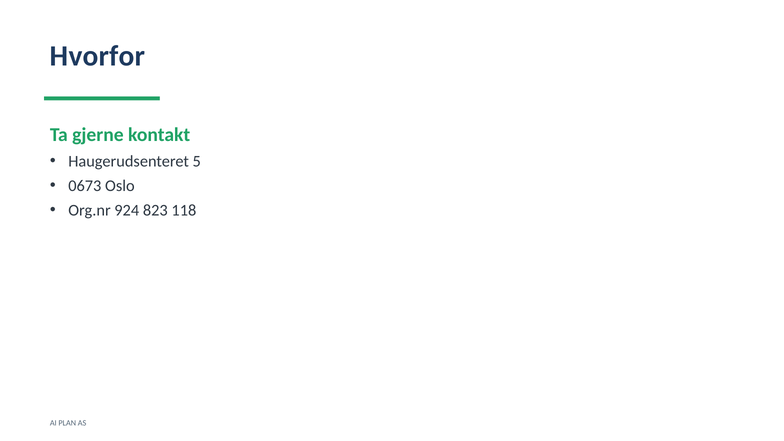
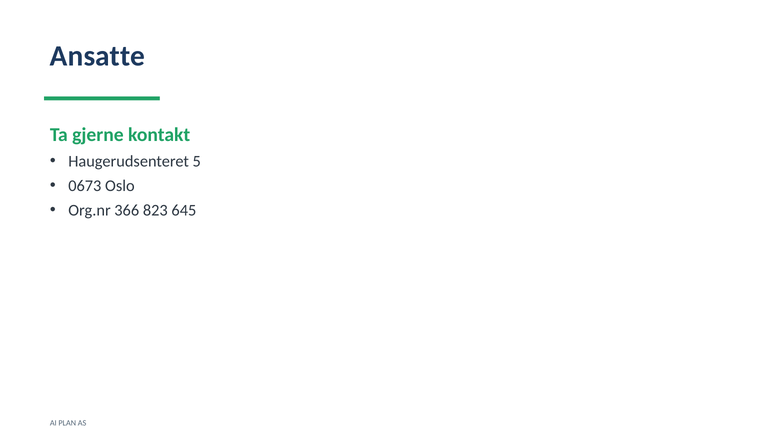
Hvorfor: Hvorfor -> Ansatte
924: 924 -> 366
118: 118 -> 645
